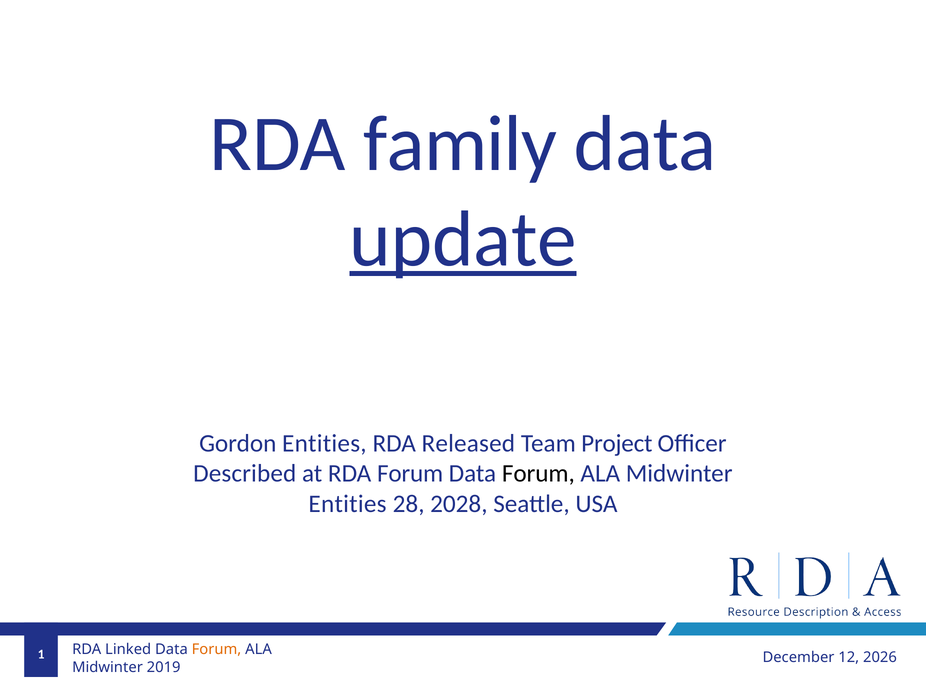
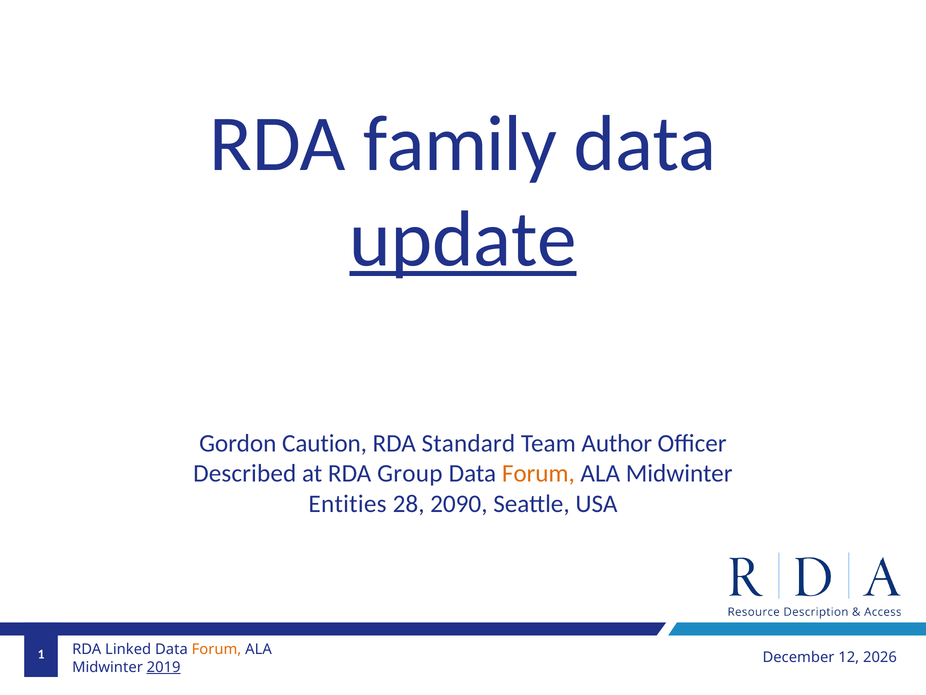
Gordon Entities: Entities -> Caution
Released: Released -> Standard
Project: Project -> Author
RDA Forum: Forum -> Group
Forum at (538, 473) colour: black -> orange
2028: 2028 -> 2090
2019 underline: none -> present
